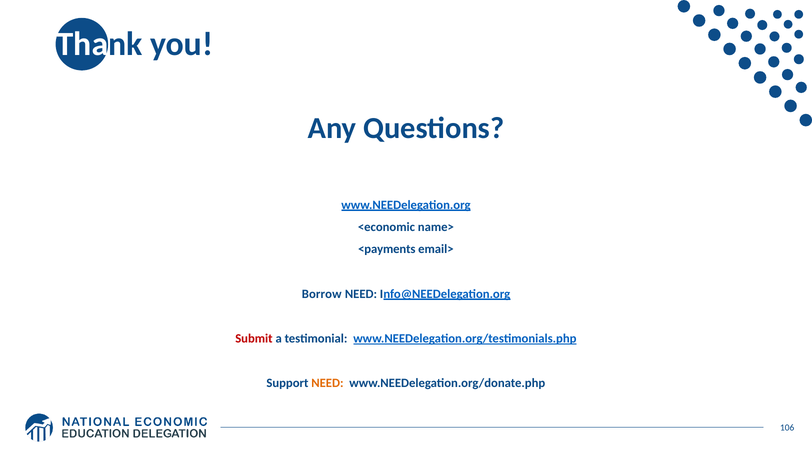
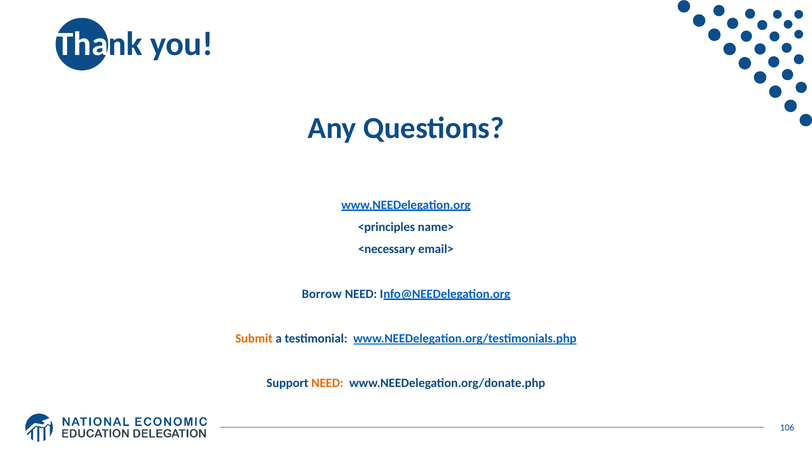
<economic: <economic -> <principles
<payments: <payments -> <necessary
Submit colour: red -> orange
